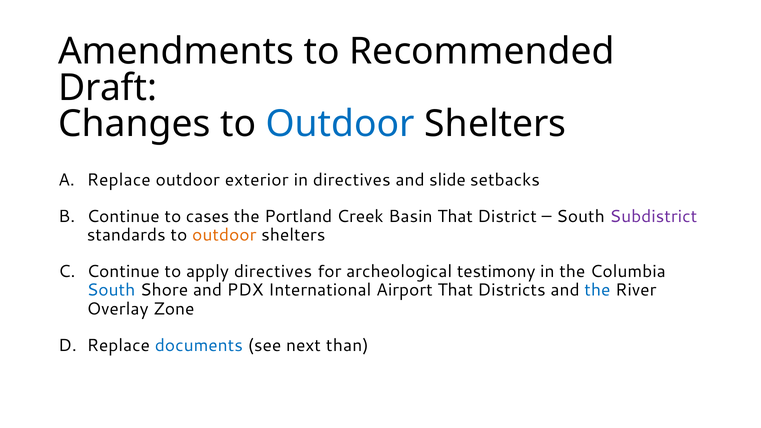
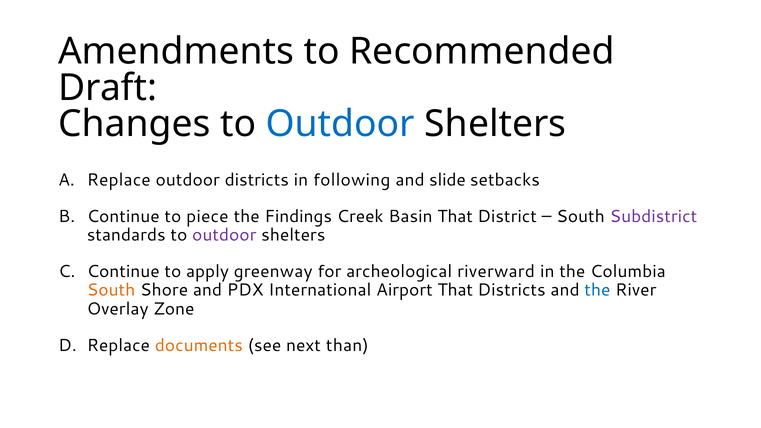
outdoor exterior: exterior -> districts
in directives: directives -> following
cases: cases -> piece
Portland: Portland -> Findings
outdoor at (224, 235) colour: orange -> purple
apply directives: directives -> greenway
testimony: testimony -> riverward
South at (111, 290) colour: blue -> orange
documents colour: blue -> orange
